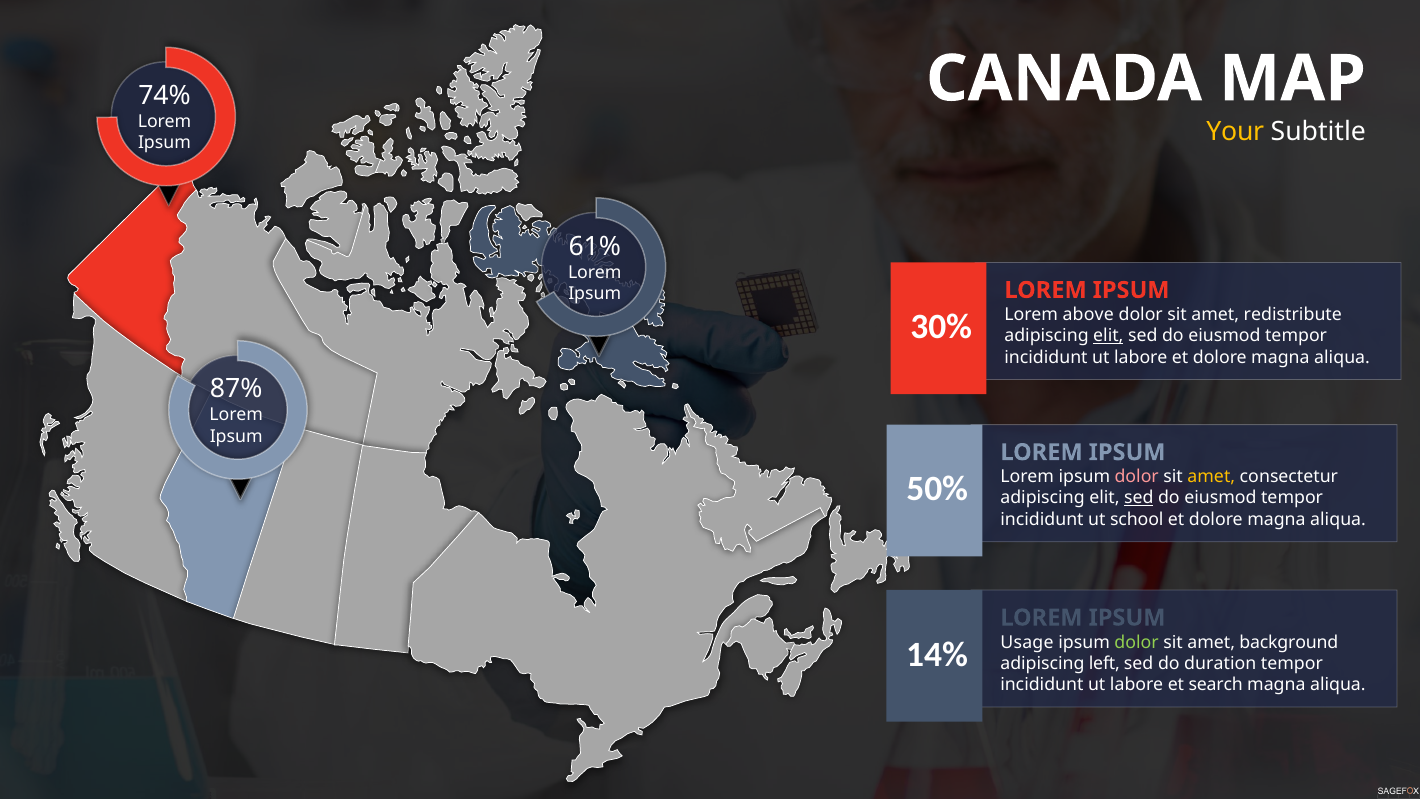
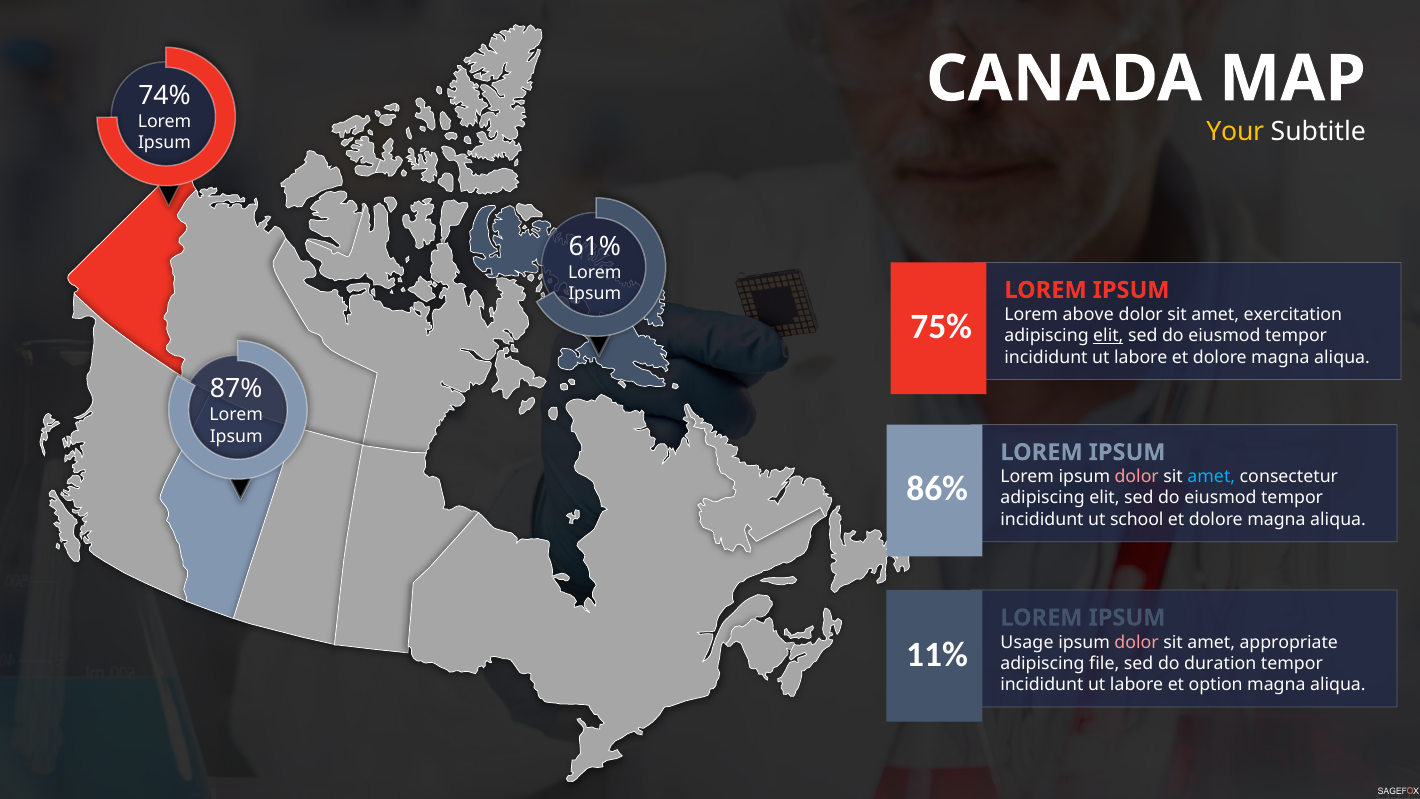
redistribute: redistribute -> exercitation
30%: 30% -> 75%
amet at (1211, 477) colour: yellow -> light blue
50%: 50% -> 86%
sed at (1139, 498) underline: present -> none
dolor at (1137, 642) colour: light green -> pink
background: background -> appropriate
14%: 14% -> 11%
left: left -> file
search: search -> option
